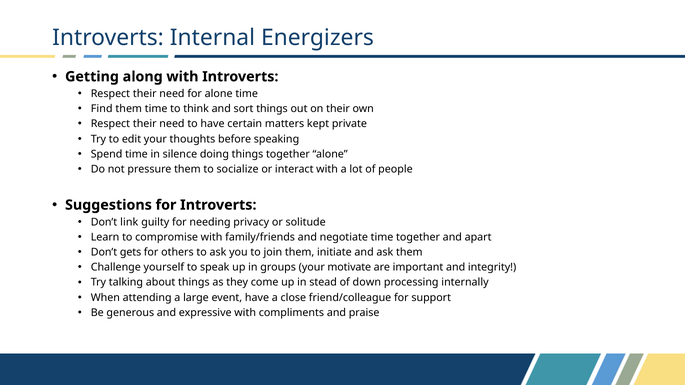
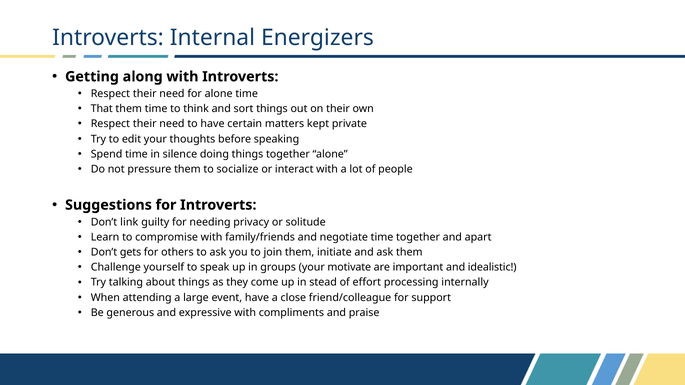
Find: Find -> That
integrity: integrity -> idealistic
down: down -> effort
